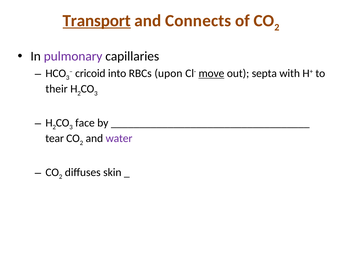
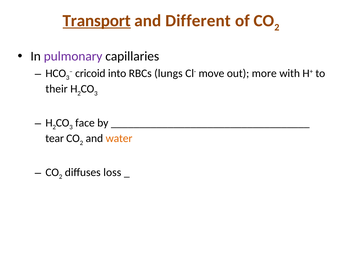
Connects: Connects -> Different
upon: upon -> lungs
move underline: present -> none
septa: septa -> more
water colour: purple -> orange
skin: skin -> loss
